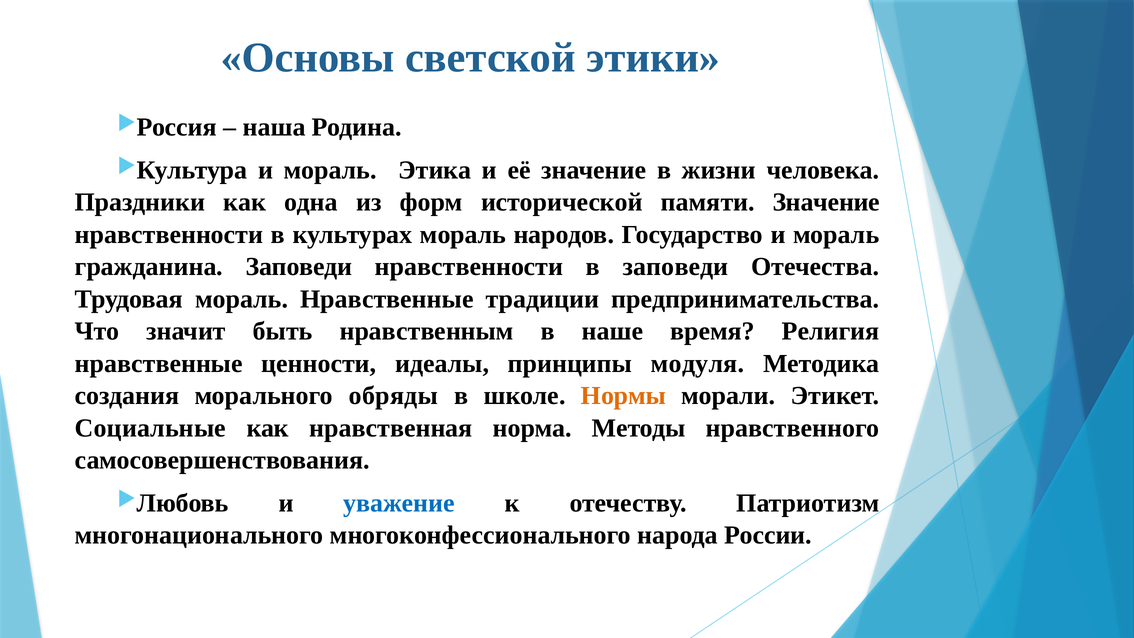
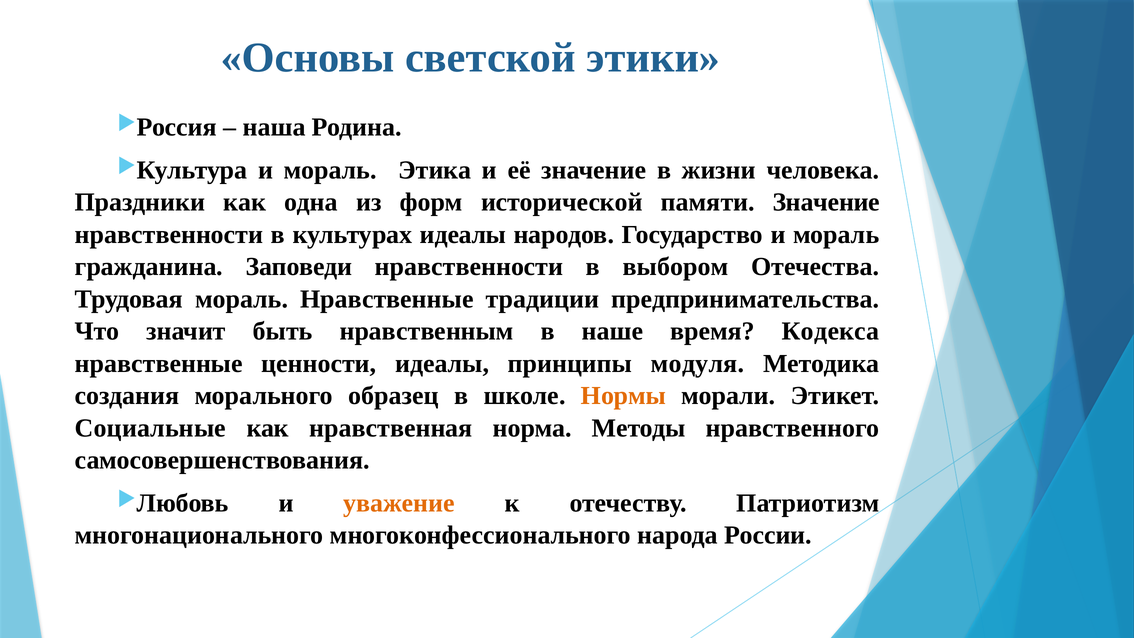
культурах мораль: мораль -> идеалы
в заповеди: заповеди -> выбором
Религия: Религия -> Кодекса
обряды: обряды -> образец
уважение colour: blue -> orange
